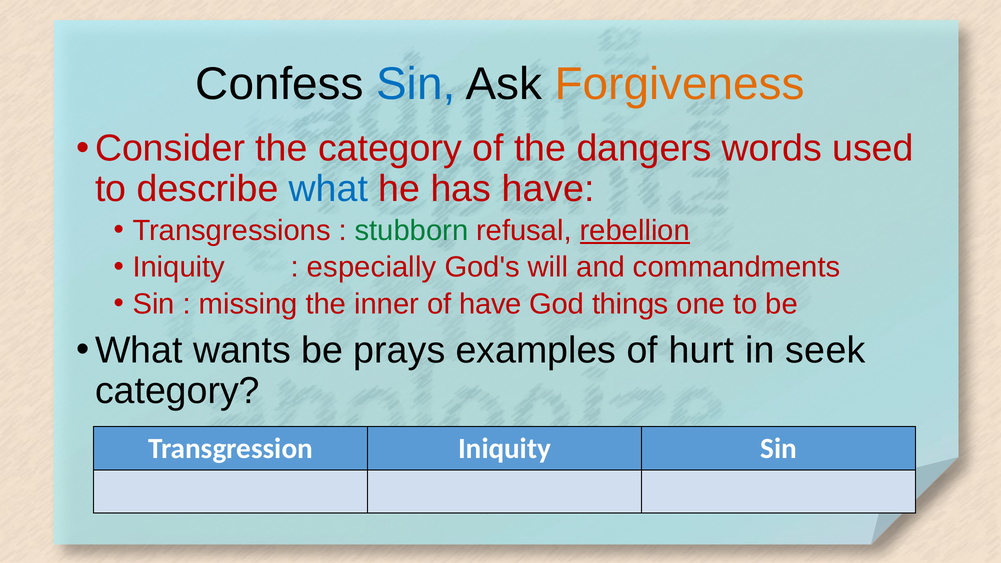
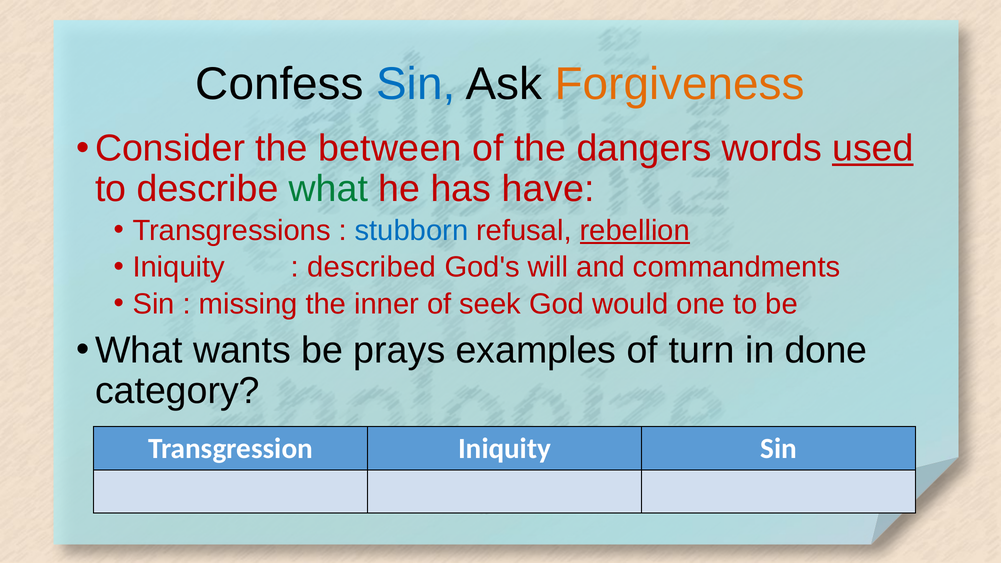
the category: category -> between
used underline: none -> present
what at (329, 189) colour: blue -> green
stubborn colour: green -> blue
especially: especially -> described
of have: have -> seek
things: things -> would
hurt: hurt -> turn
seek: seek -> done
